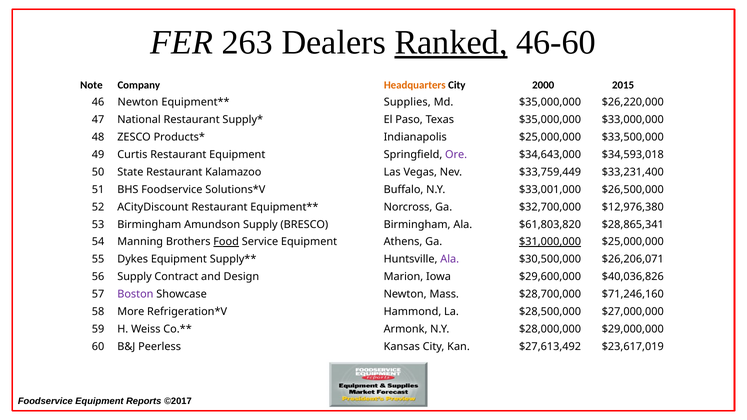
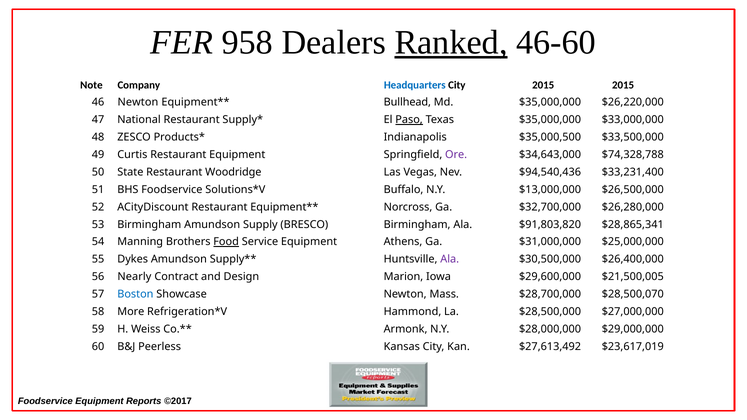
263: 263 -> 958
Headquarters colour: orange -> blue
City 2000: 2000 -> 2015
Supplies: Supplies -> Bullhead
Paso underline: none -> present
Indianapolis $25,000,000: $25,000,000 -> $35,000,500
$34,593,018: $34,593,018 -> $74,328,788
Kalamazoo: Kalamazoo -> Woodridge
$33,759,449: $33,759,449 -> $94,540,436
$33,001,000: $33,001,000 -> $13,000,000
$12,976,380: $12,976,380 -> $26,280,000
$61,803,820: $61,803,820 -> $91,803,820
$31,000,000 underline: present -> none
Dykes Equipment: Equipment -> Amundson
$26,206,071: $26,206,071 -> $26,400,000
56 Supply: Supply -> Nearly
$40,036,826: $40,036,826 -> $21,500,005
Boston colour: purple -> blue
$71,246,160: $71,246,160 -> $28,500,070
